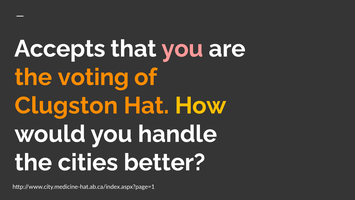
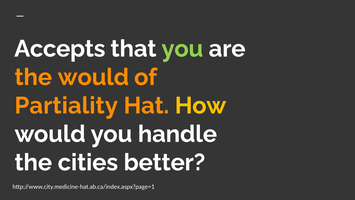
you at (182, 49) colour: pink -> light green
the voting: voting -> would
Clugston: Clugston -> Partiality
